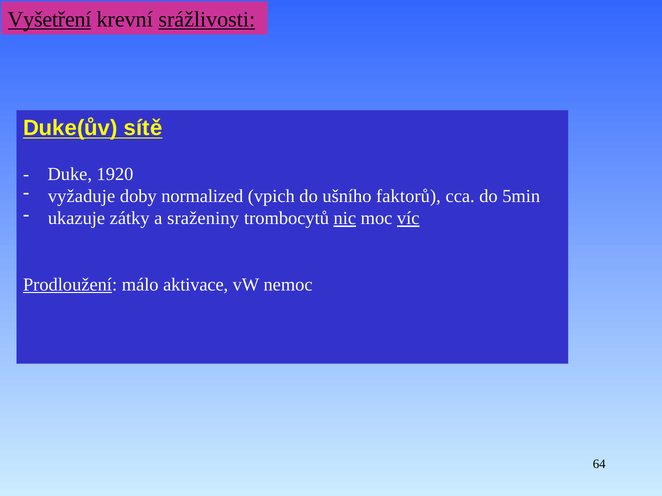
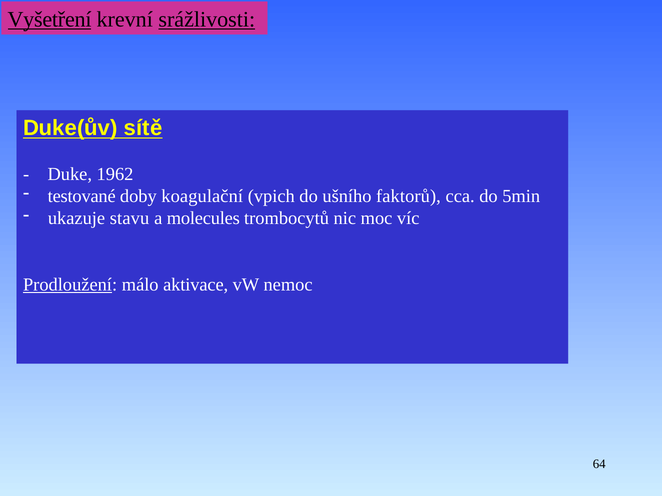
1920: 1920 -> 1962
vyžaduje: vyžaduje -> testované
normalized: normalized -> koagulační
zátky: zátky -> stavu
sraženiny: sraženiny -> molecules
nic underline: present -> none
víc underline: present -> none
